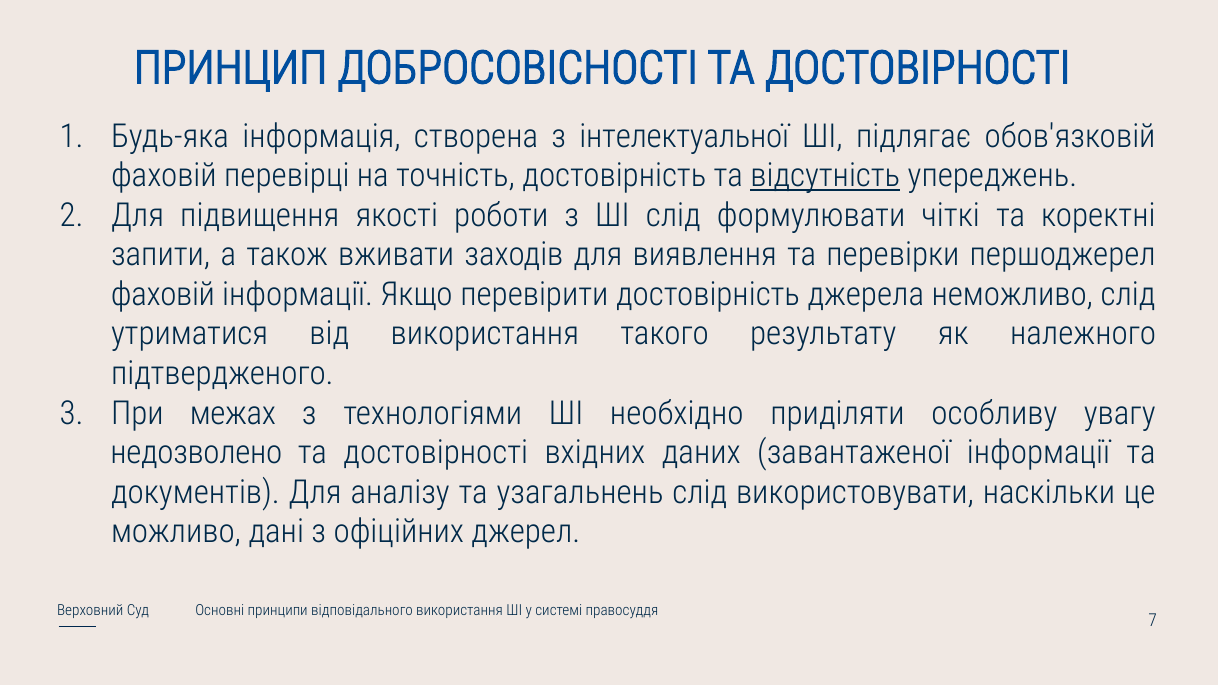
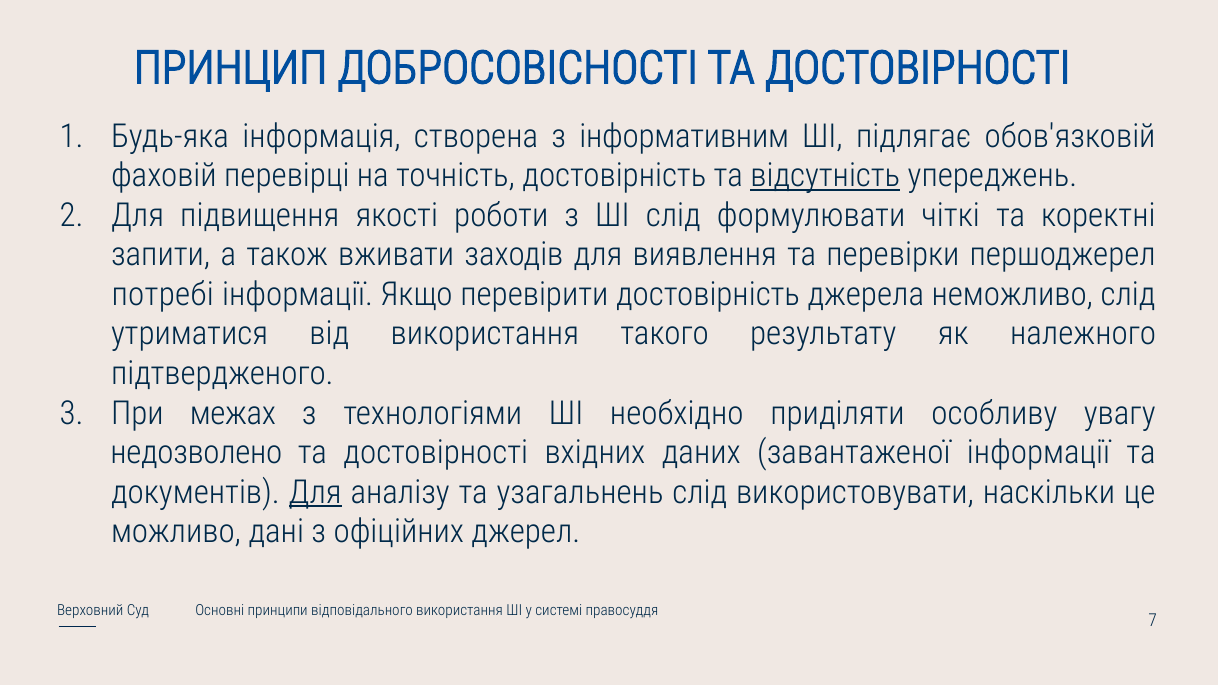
інтелектуальної: інтелектуальної -> інформативним
фаховій at (163, 295): фаховій -> потребі
Для at (315, 492) underline: none -> present
